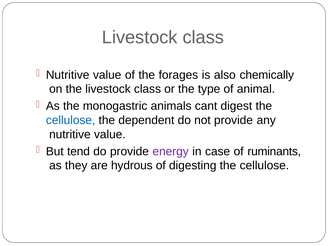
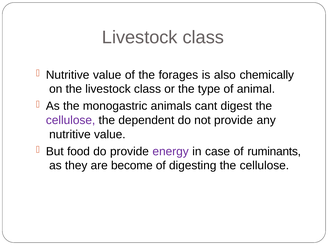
cellulose at (71, 120) colour: blue -> purple
tend: tend -> food
hydrous: hydrous -> become
